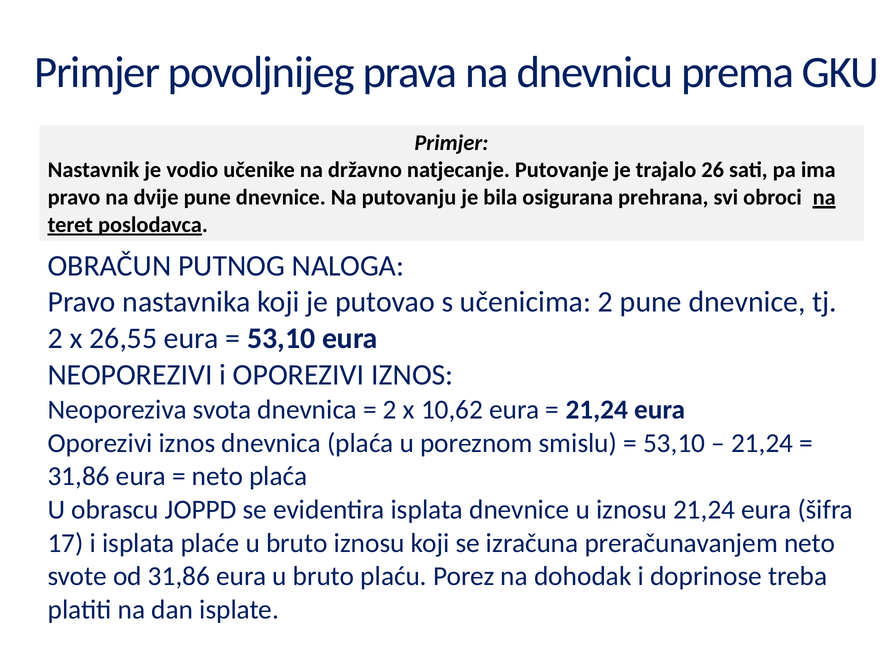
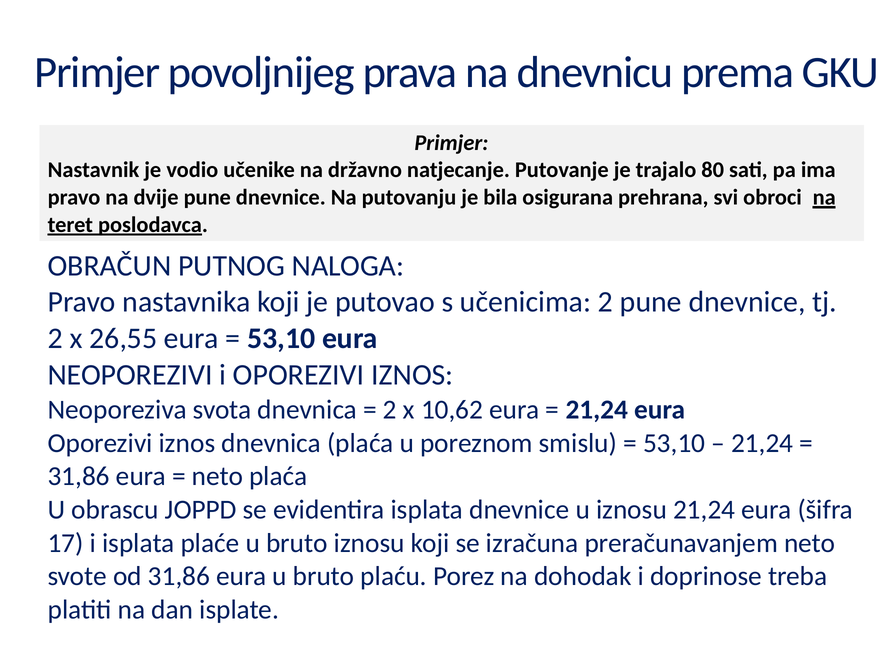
26: 26 -> 80
